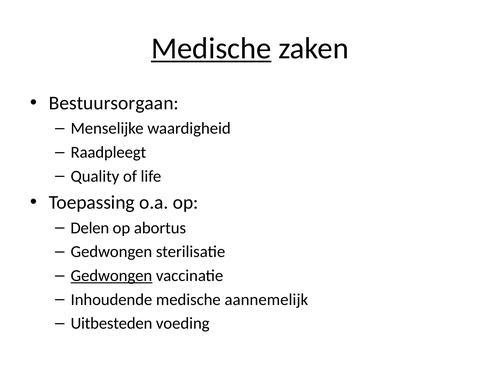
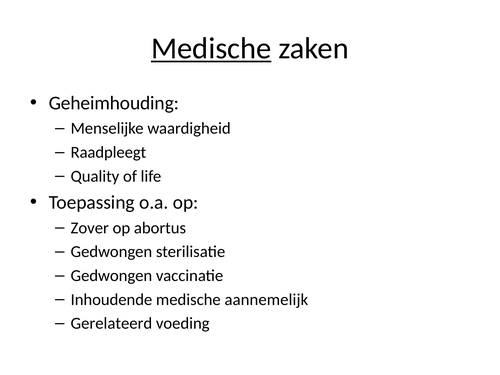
Bestuursorgaan: Bestuursorgaan -> Geheimhouding
Delen: Delen -> Zover
Gedwongen at (111, 276) underline: present -> none
Uitbesteden: Uitbesteden -> Gerelateerd
